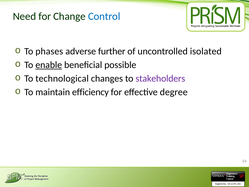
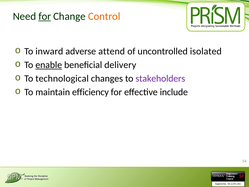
for at (45, 16) underline: none -> present
Control colour: blue -> orange
phases: phases -> inward
further: further -> attend
possible: possible -> delivery
degree: degree -> include
